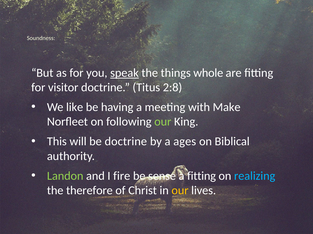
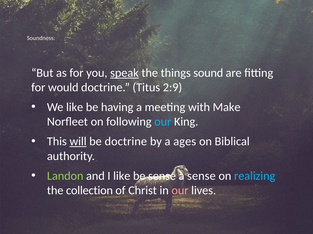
whole: whole -> sound
visitor: visitor -> would
2:8: 2:8 -> 2:9
our at (163, 122) colour: light green -> light blue
will underline: none -> present
I fire: fire -> like
a fitting: fitting -> sense
therefore: therefore -> collection
our at (180, 191) colour: yellow -> pink
